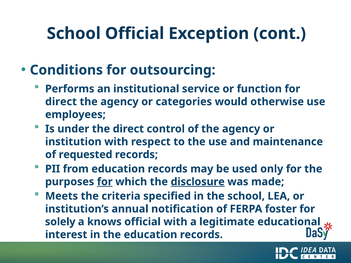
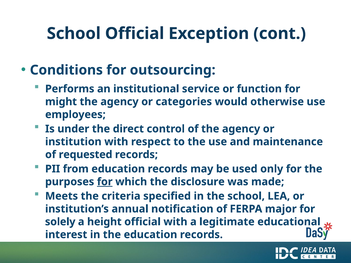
direct at (61, 102): direct -> might
disclosure underline: present -> none
foster: foster -> major
knows: knows -> height
